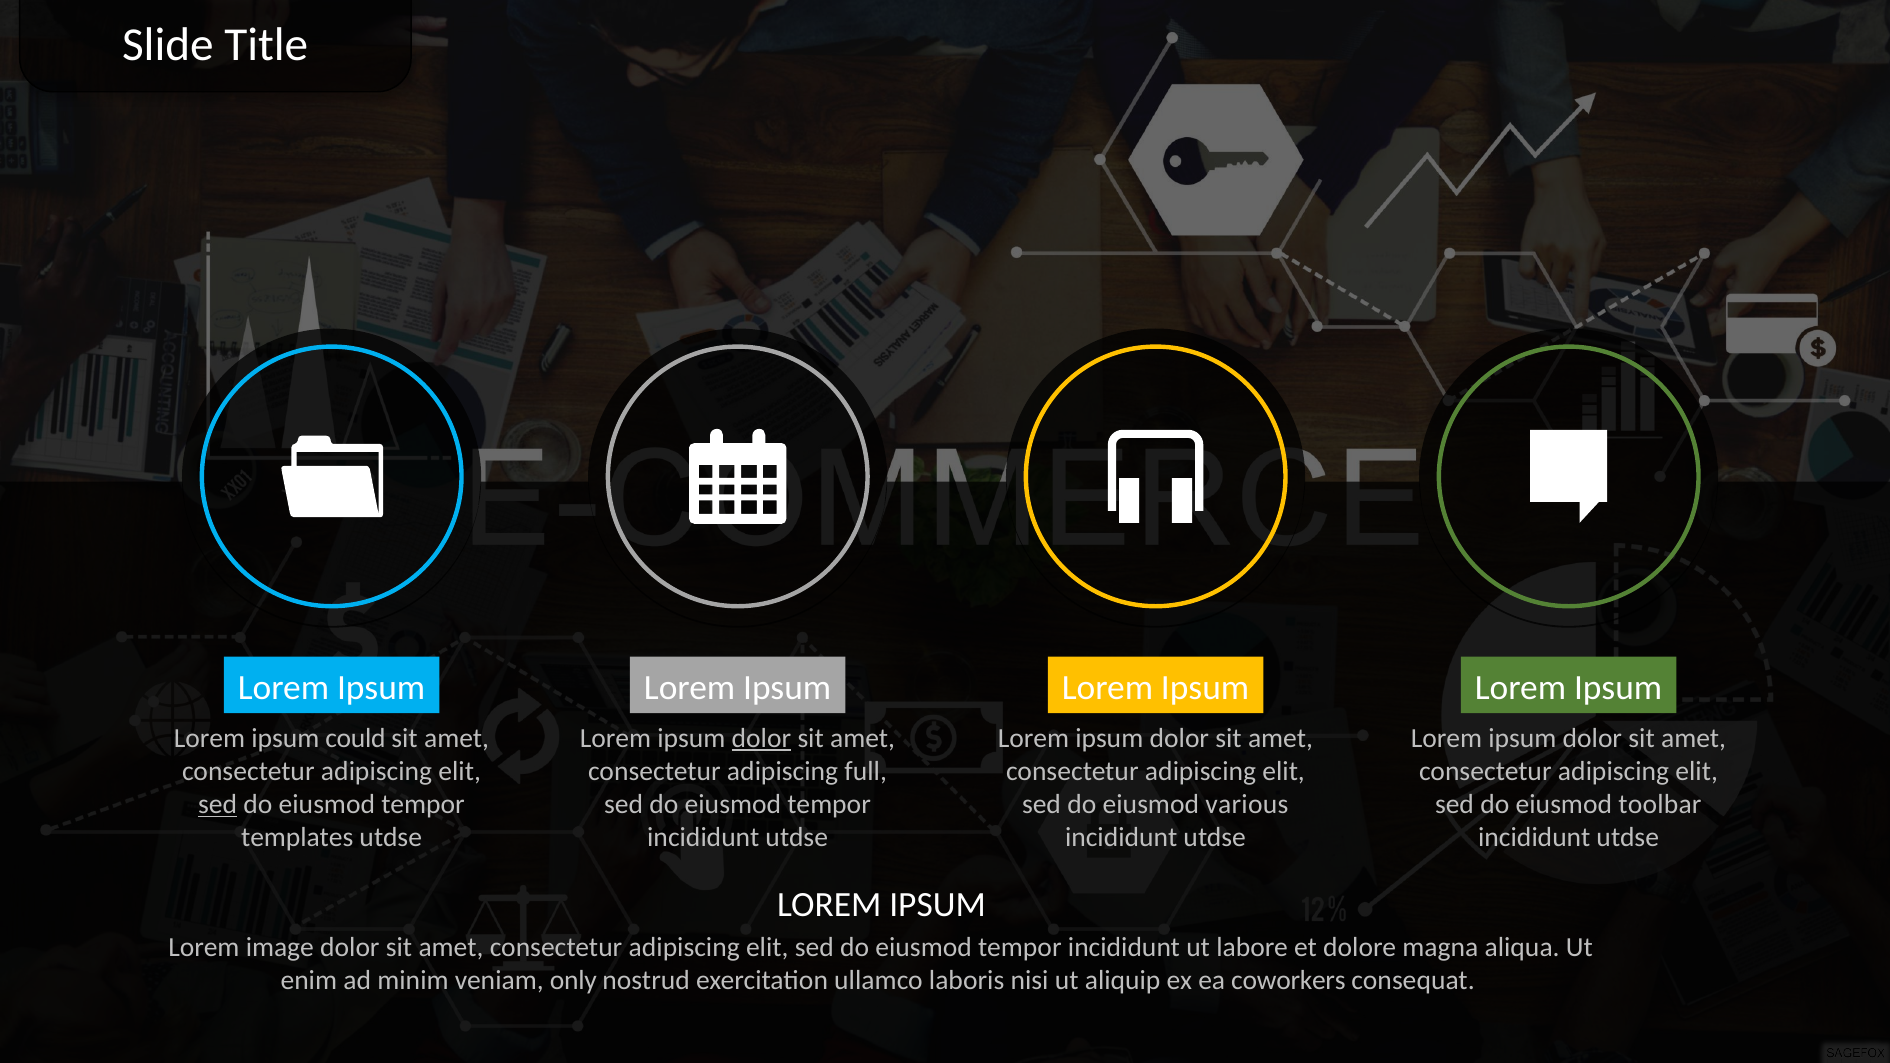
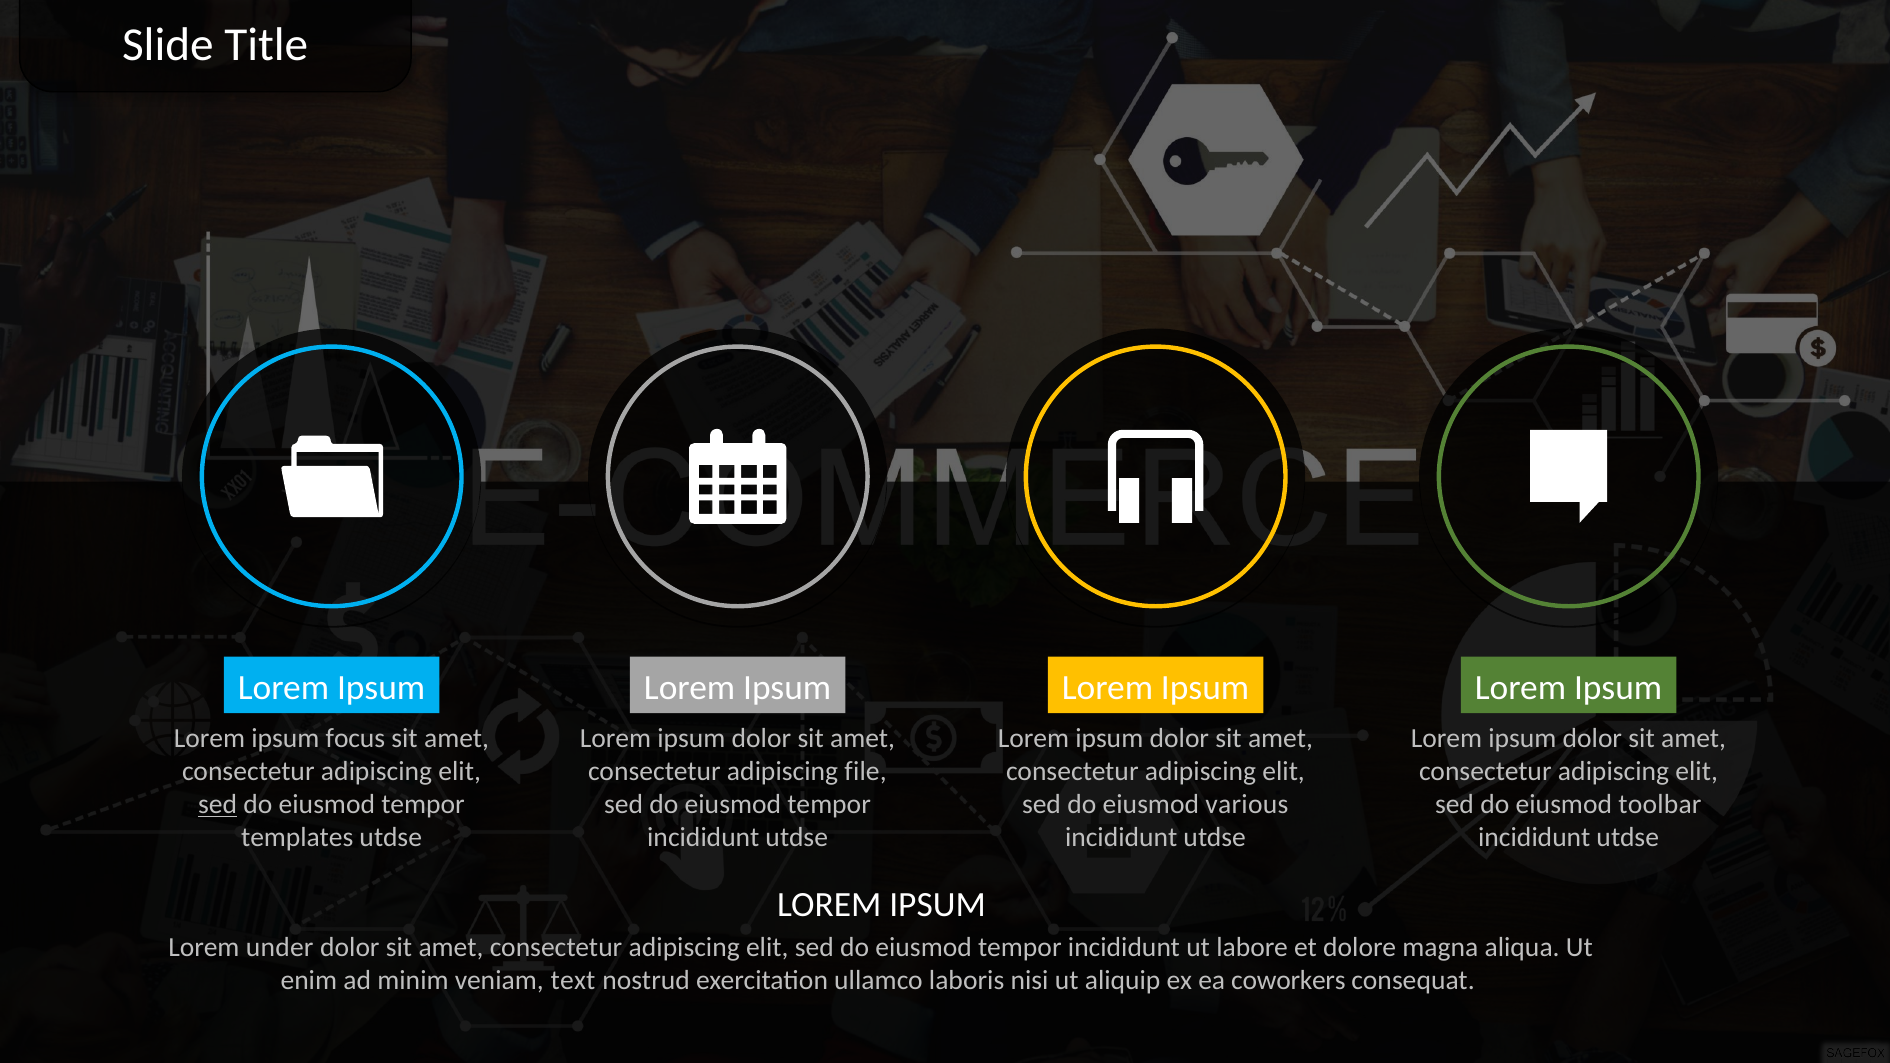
could: could -> focus
dolor at (761, 738) underline: present -> none
full: full -> file
image: image -> under
only: only -> text
